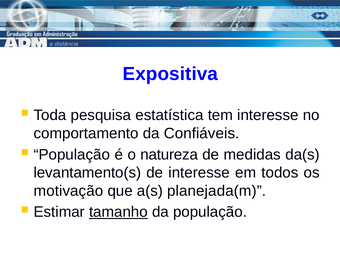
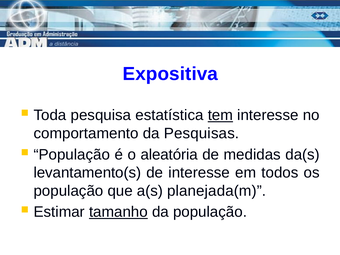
tem underline: none -> present
Confiáveis: Confiáveis -> Pesquisas
natureza: natureza -> aleatória
motivação at (68, 191): motivação -> população
